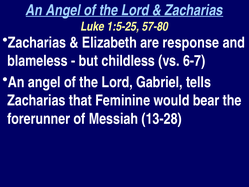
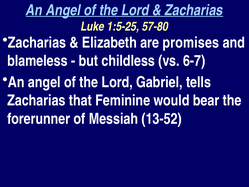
response: response -> promises
13-28: 13-28 -> 13-52
